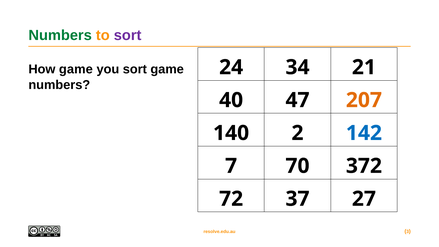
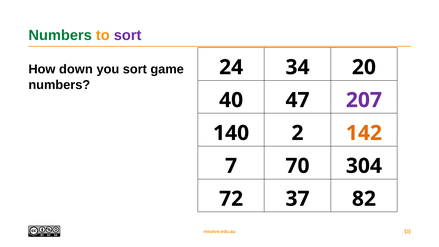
How game: game -> down
21: 21 -> 20
207 colour: orange -> purple
142 colour: blue -> orange
372: 372 -> 304
27: 27 -> 82
